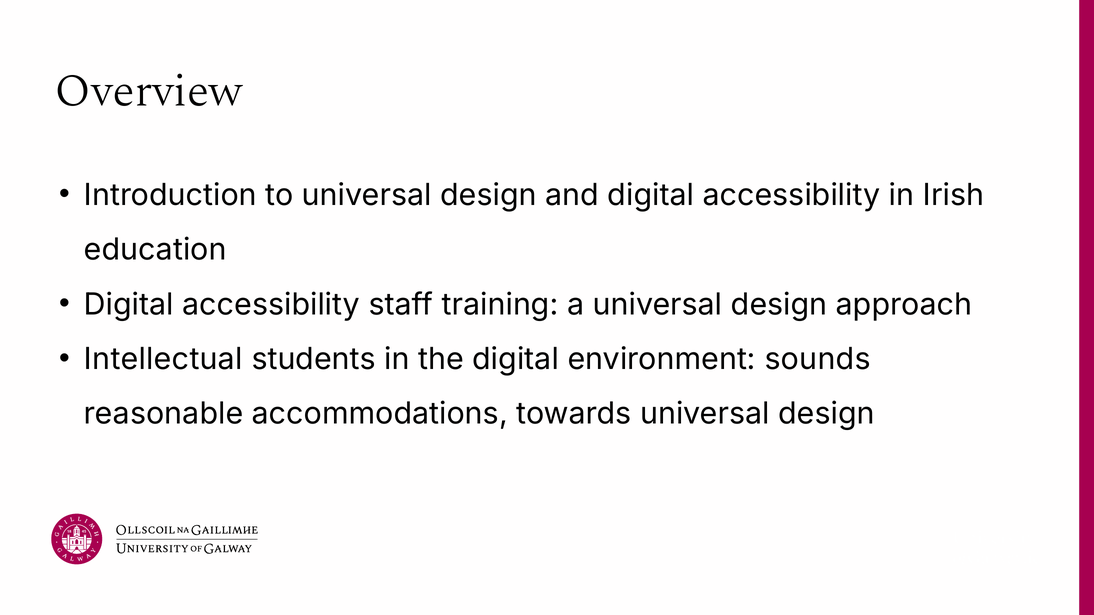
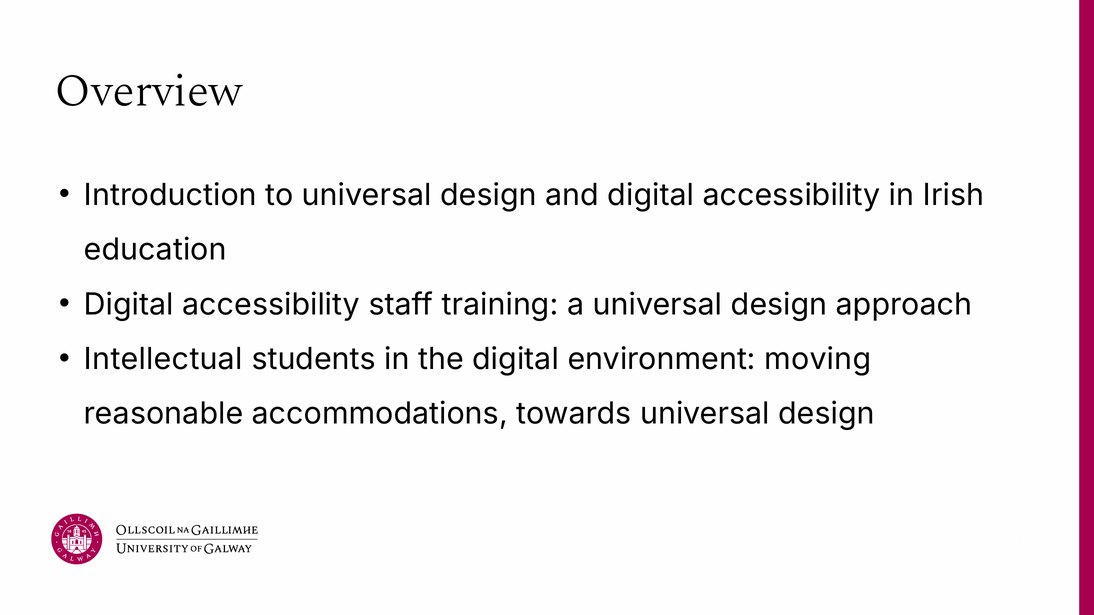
sounds: sounds -> moving
